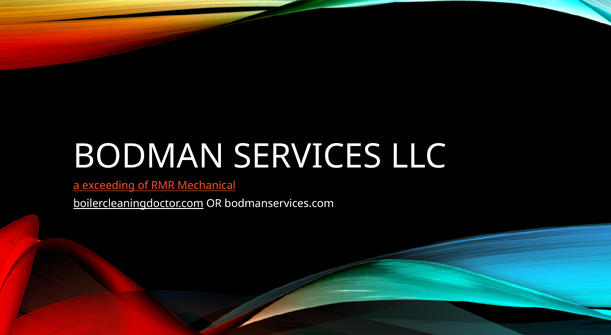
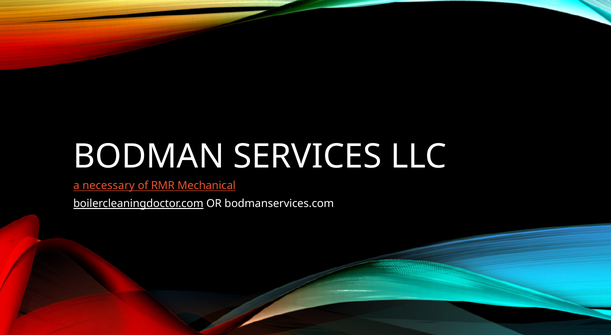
exceeding: exceeding -> necessary
